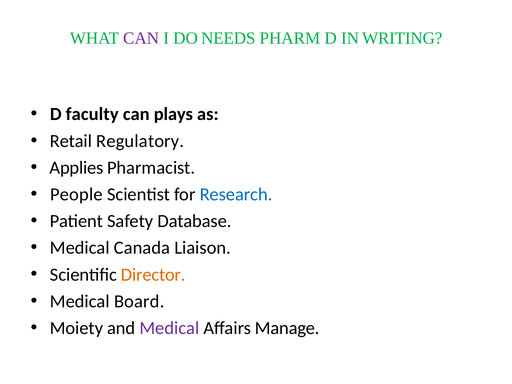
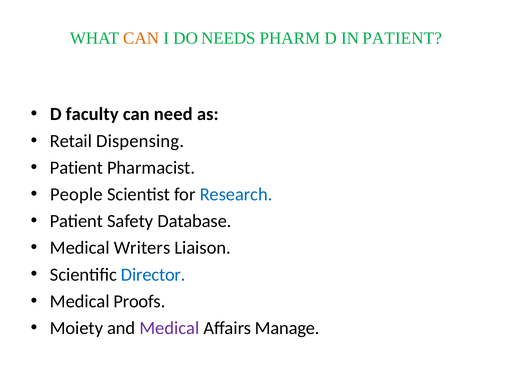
CAN at (141, 38) colour: purple -> orange
IN WRITING: WRITING -> PATIENT
plays: plays -> need
Regulatory: Regulatory -> Dispensing
Applies at (77, 168): Applies -> Patient
Canada: Canada -> Writers
Director colour: orange -> blue
Board: Board -> Proofs
